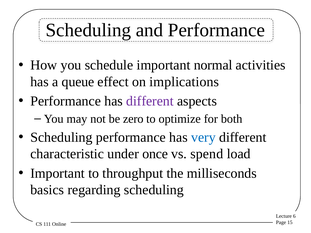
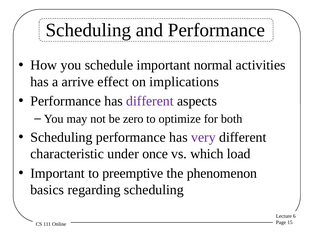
queue: queue -> arrive
very colour: blue -> purple
spend: spend -> which
throughput: throughput -> preemptive
milliseconds: milliseconds -> phenomenon
